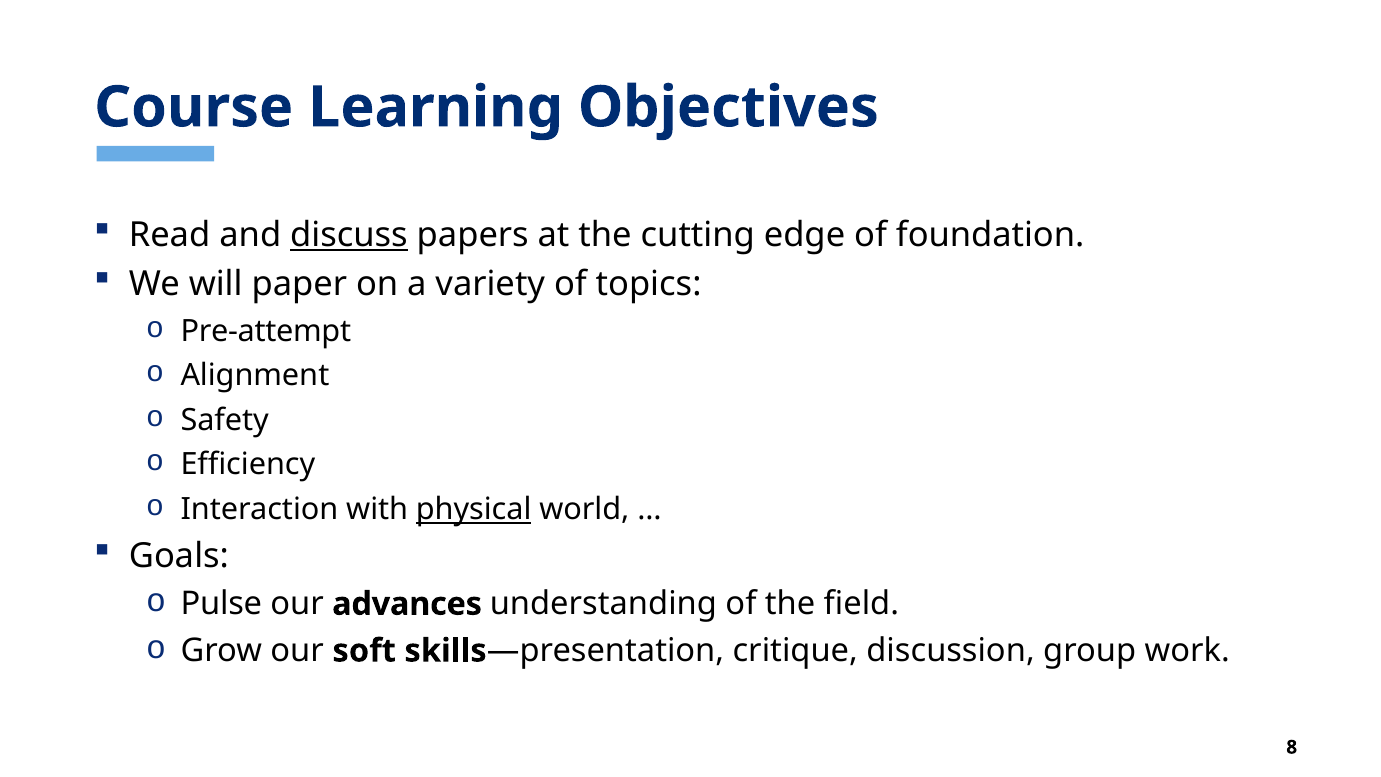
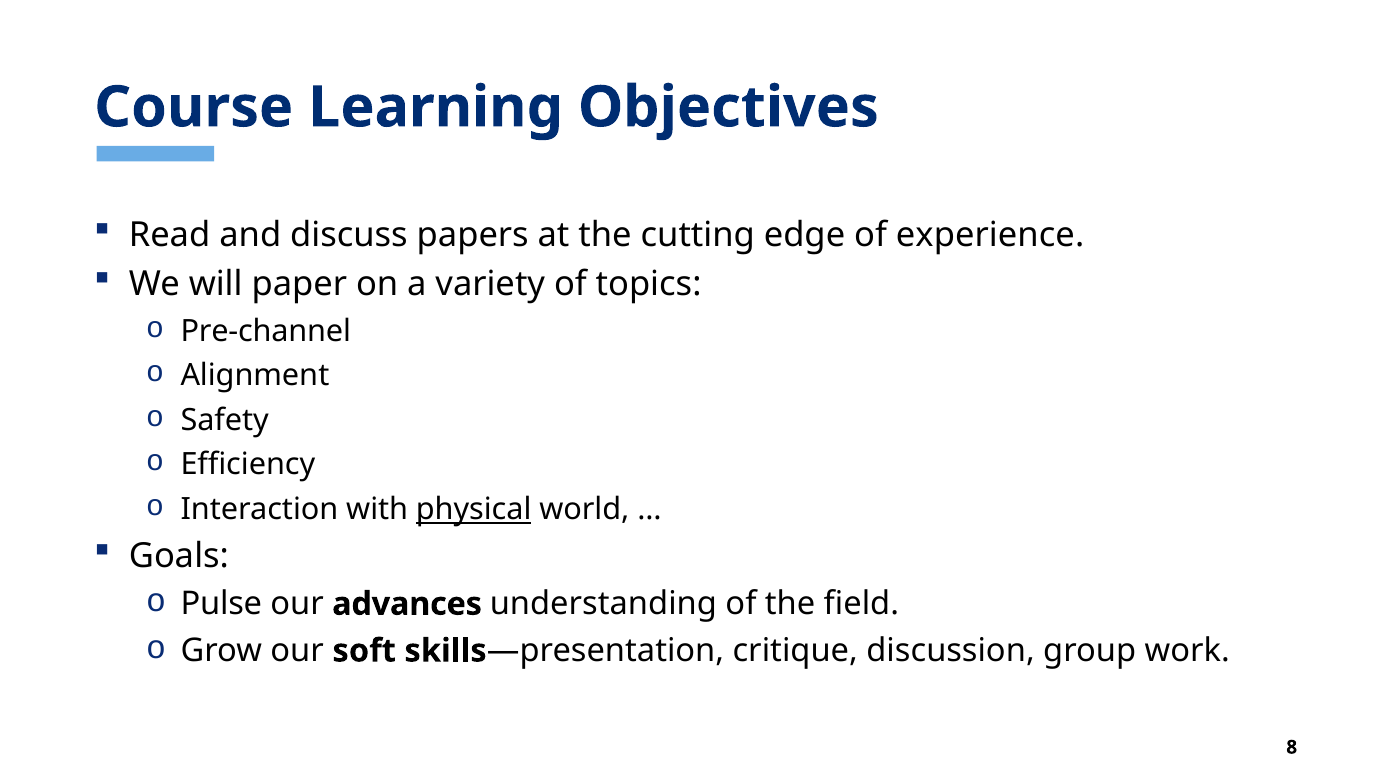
discuss underline: present -> none
foundation: foundation -> experience
Pre-attempt: Pre-attempt -> Pre-channel
